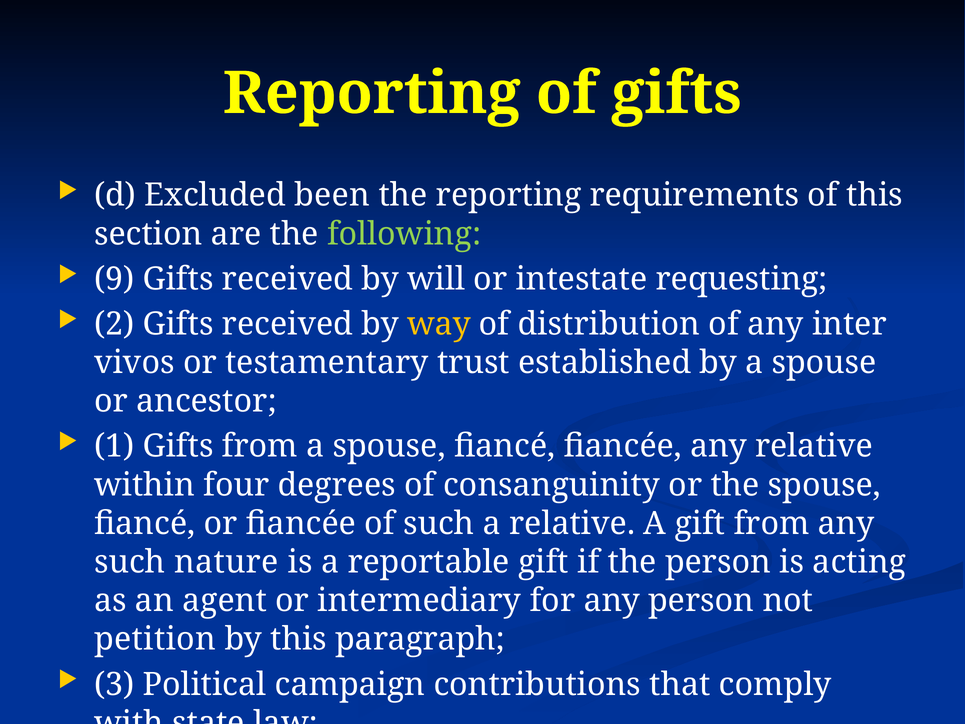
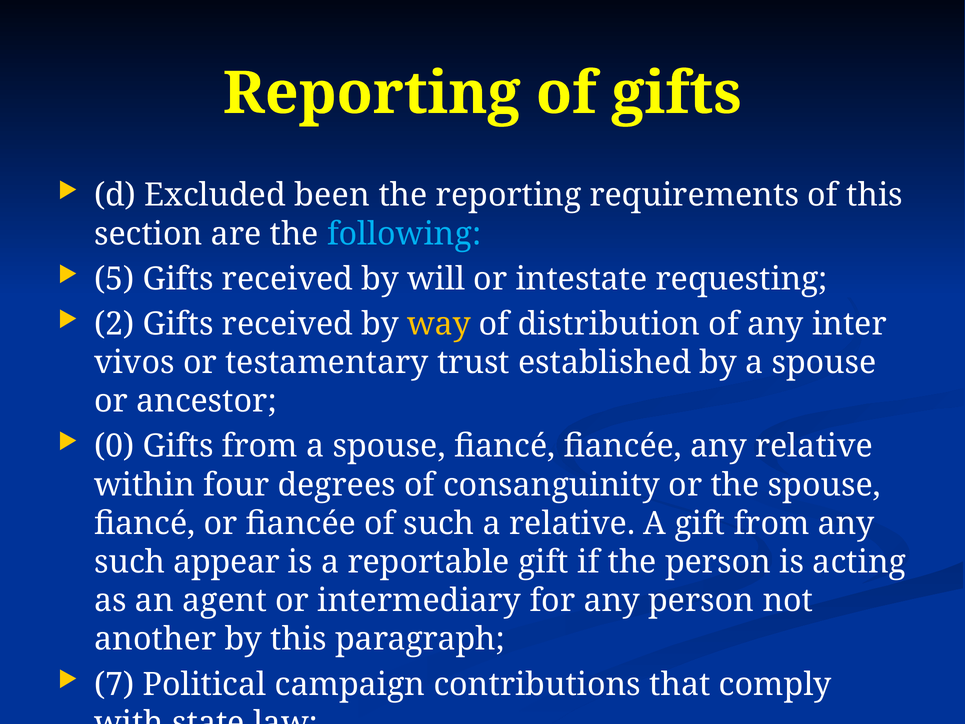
following colour: light green -> light blue
9: 9 -> 5
1: 1 -> 0
nature: nature -> appear
petition: petition -> another
3: 3 -> 7
